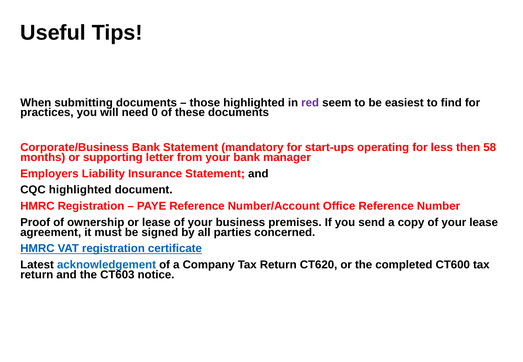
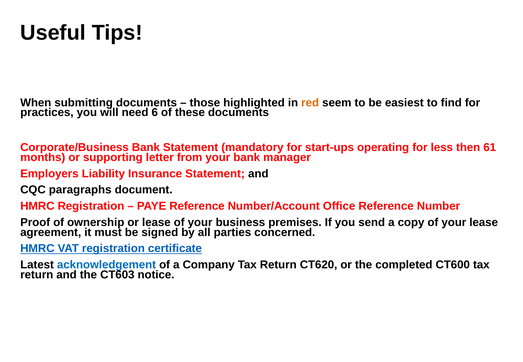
red colour: purple -> orange
0: 0 -> 6
58: 58 -> 61
CQC highlighted: highlighted -> paragraphs
